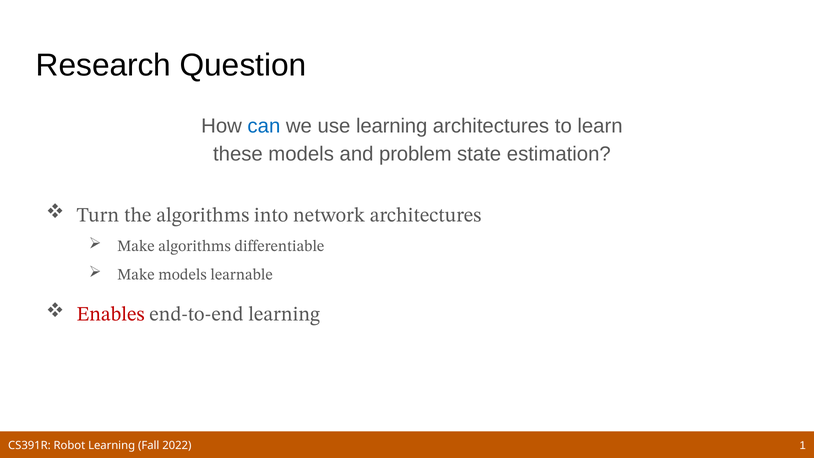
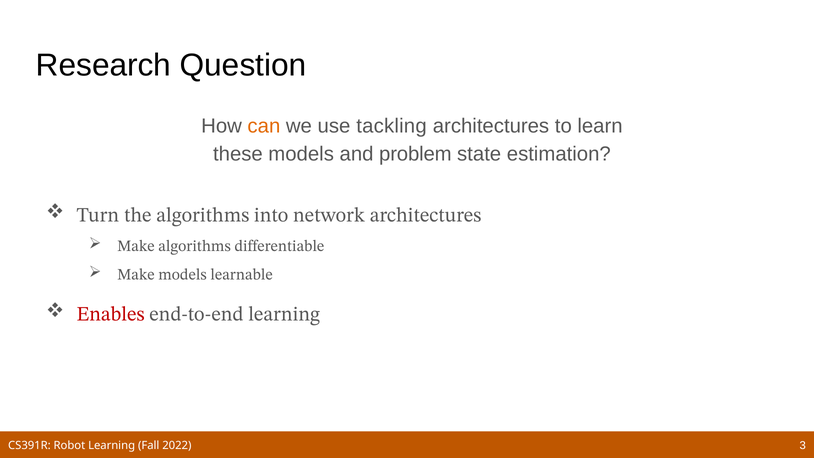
can colour: blue -> orange
use learning: learning -> tackling
1: 1 -> 3
